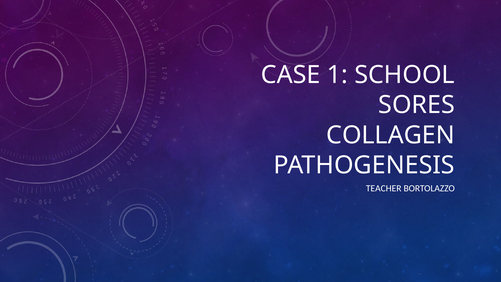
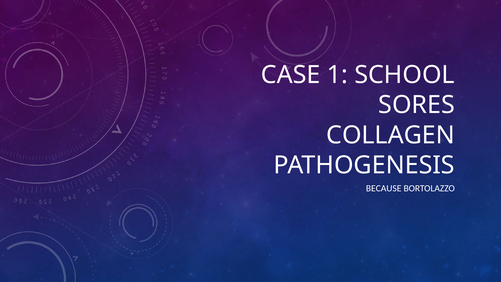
TEACHER: TEACHER -> BECAUSE
